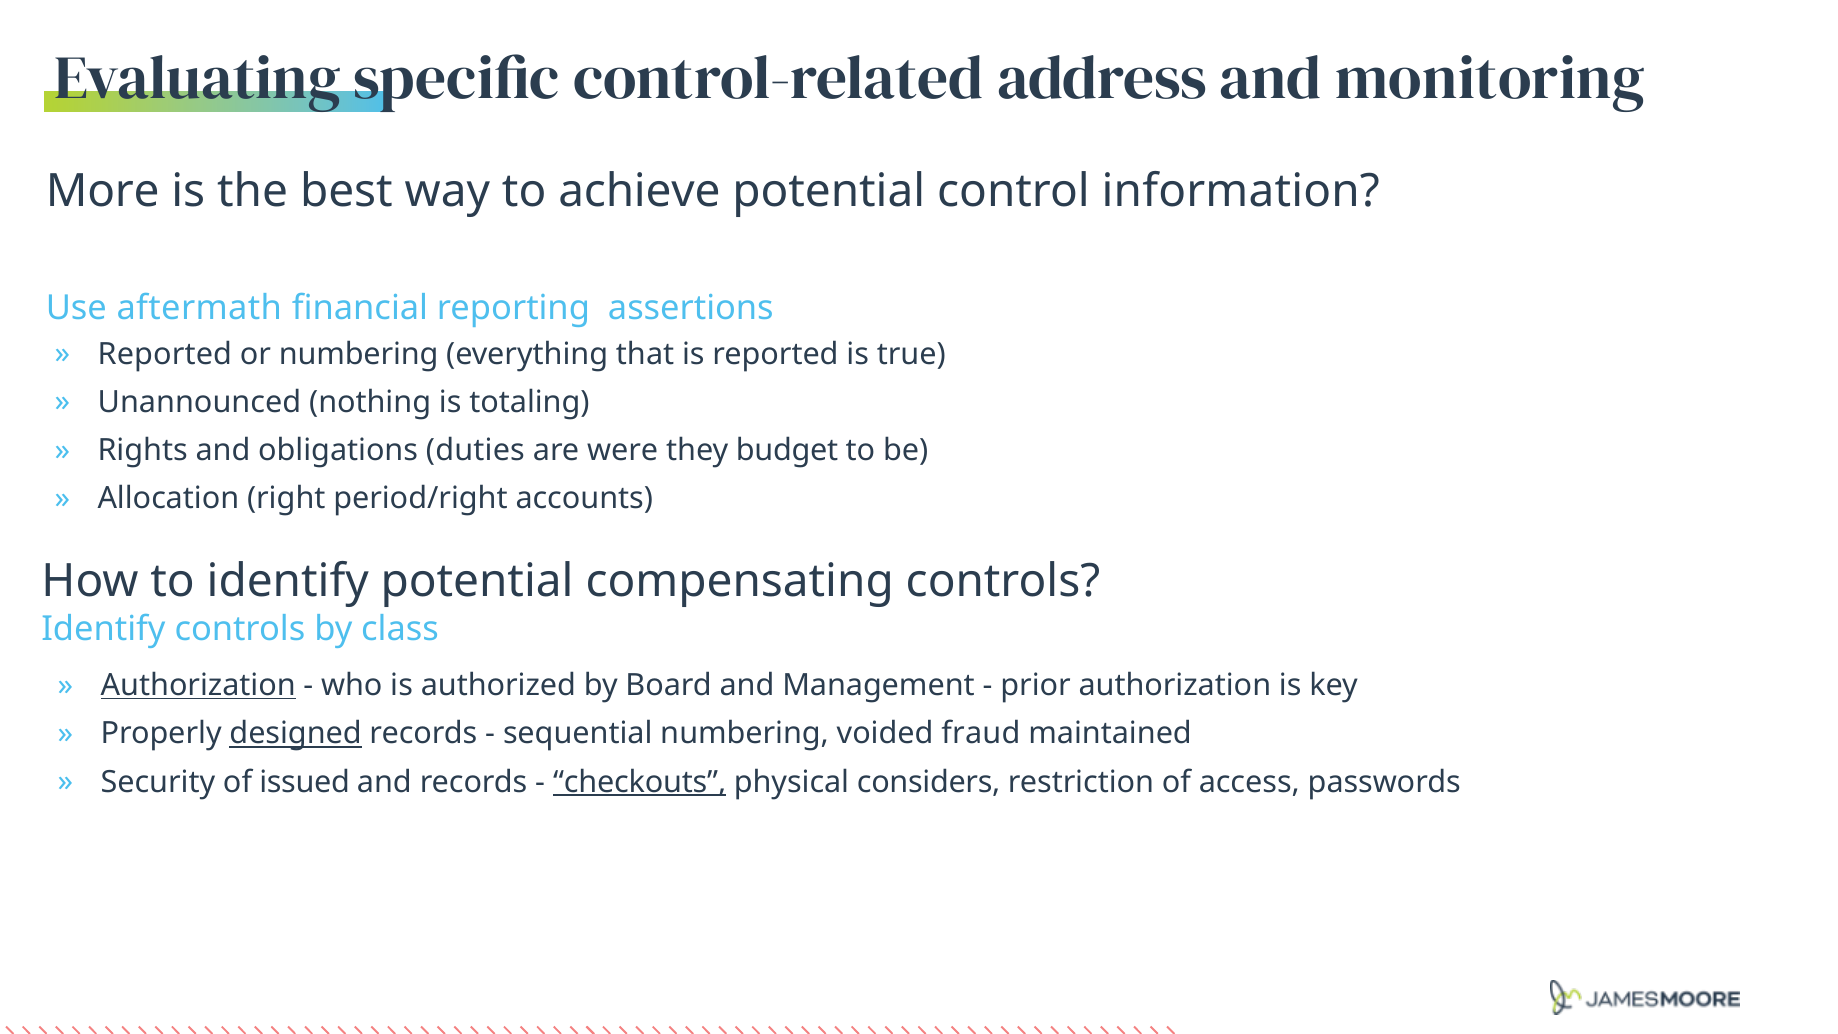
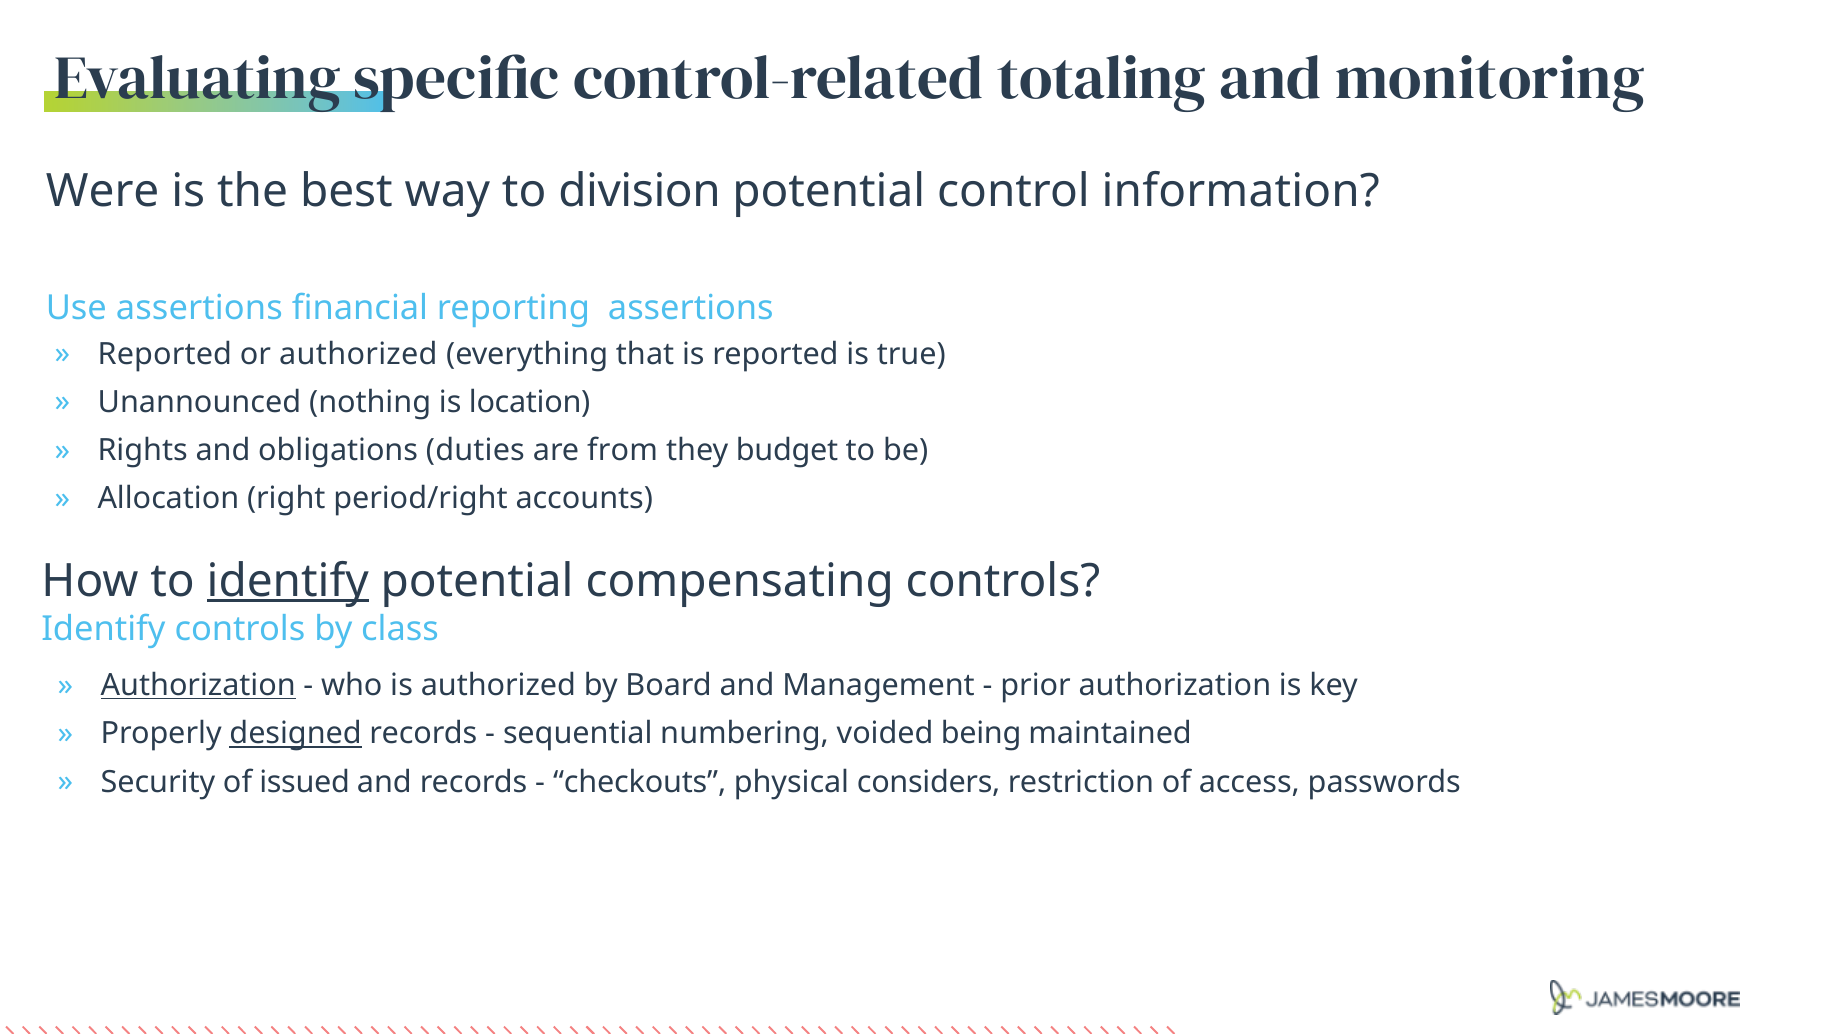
address: address -> totaling
More: More -> Were
achieve: achieve -> division
Use aftermath: aftermath -> assertions
or numbering: numbering -> authorized
totaling: totaling -> location
were: were -> from
identify at (288, 581) underline: none -> present
fraud: fraud -> being
checkouts underline: present -> none
